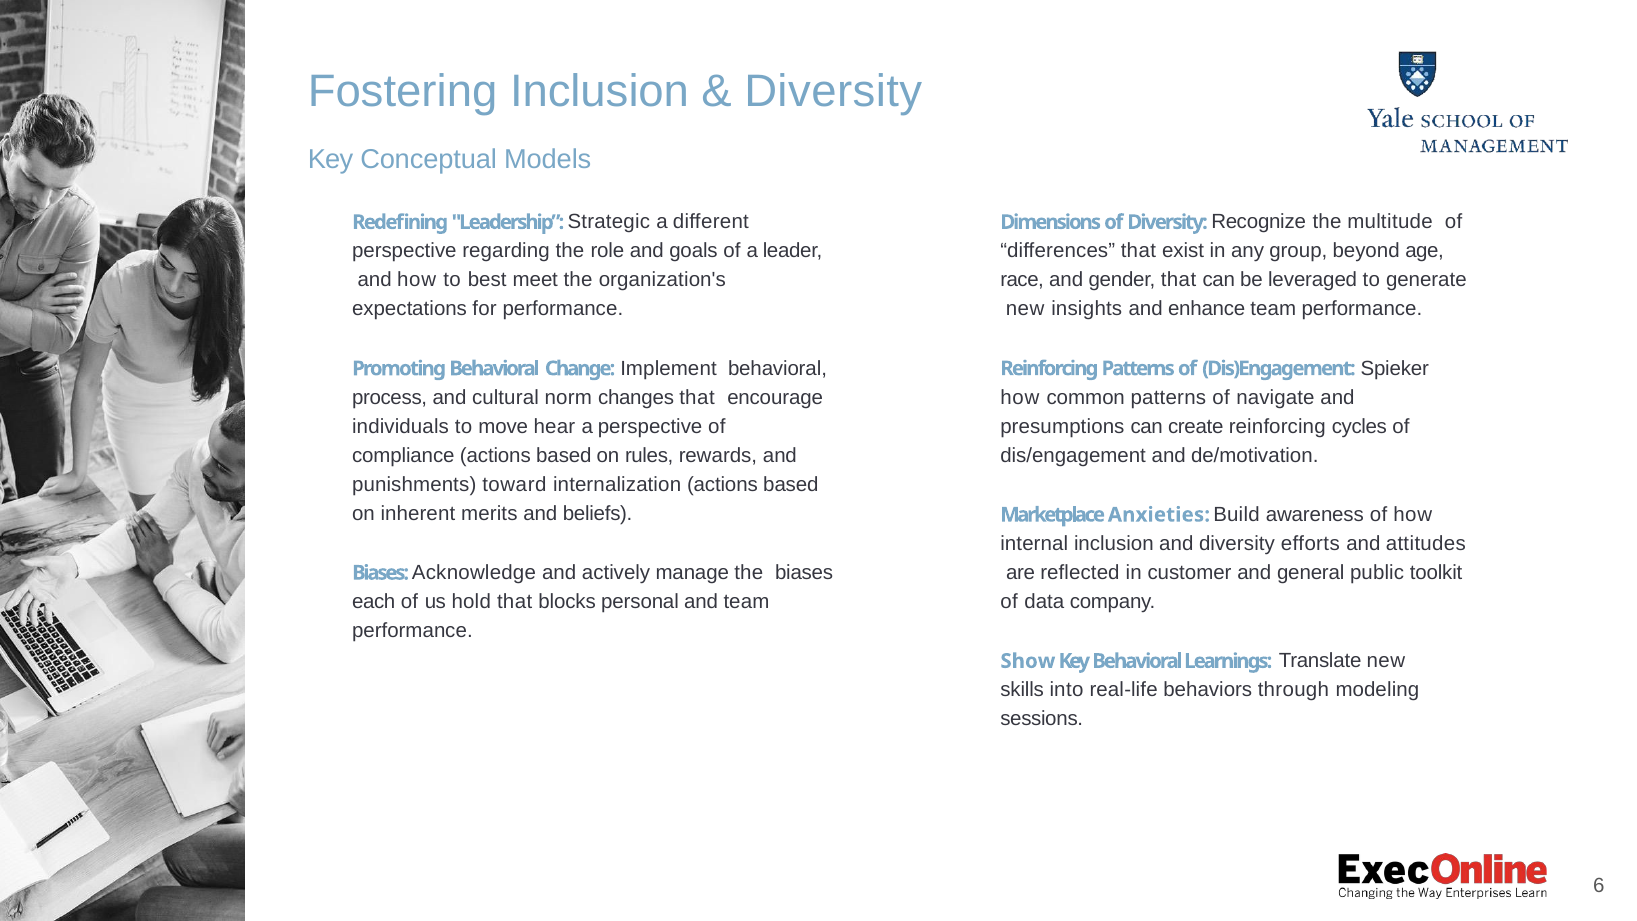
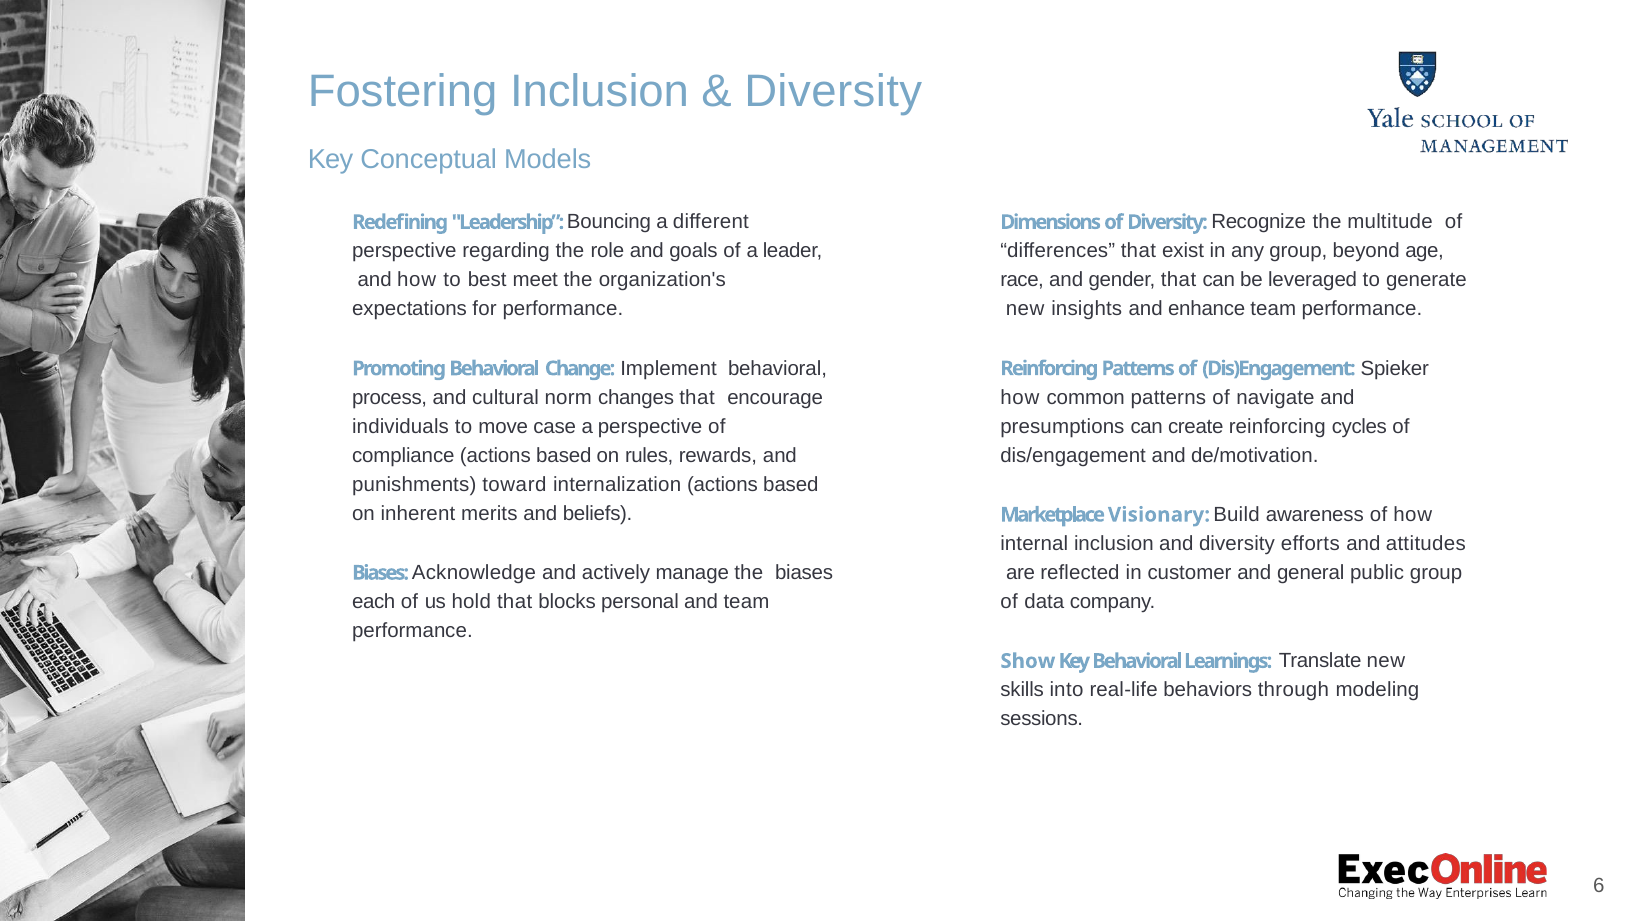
Strategic: Strategic -> Bouncing
hear: hear -> case
Anxieties: Anxieties -> Visionary
public toolkit: toolkit -> group
